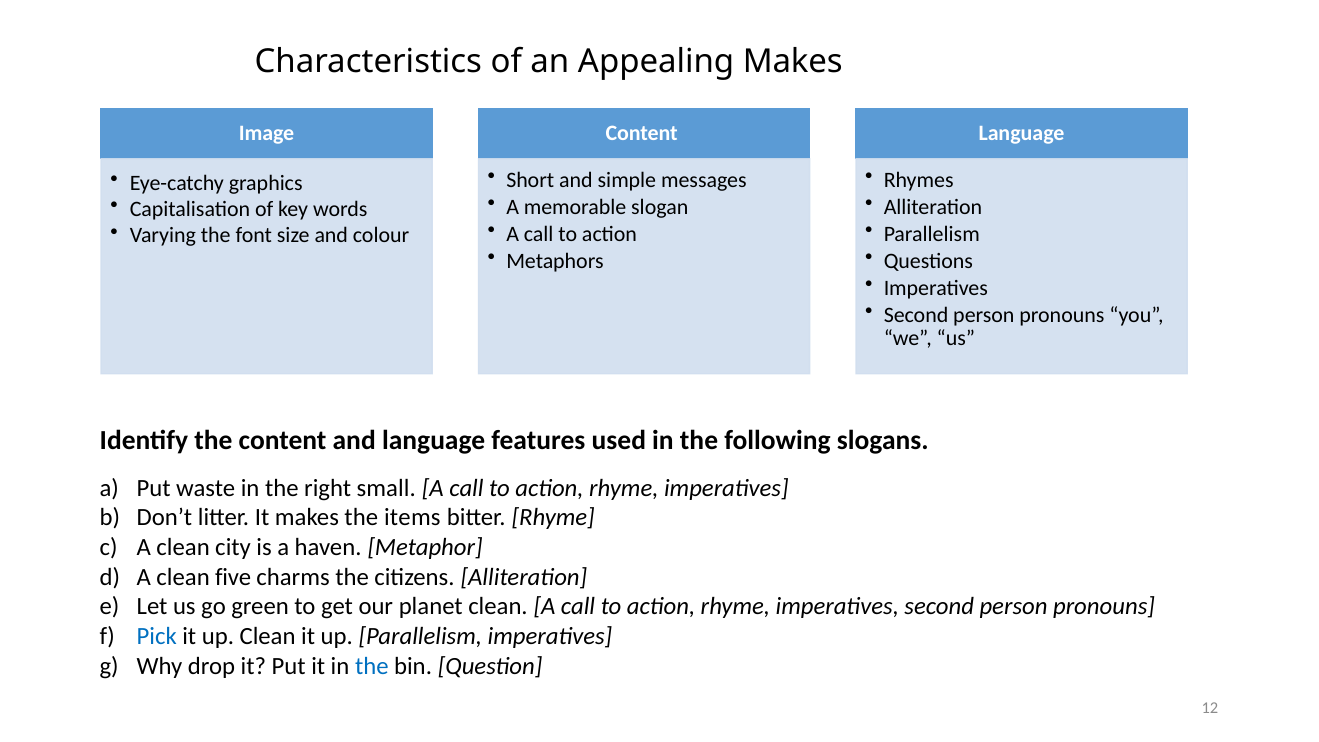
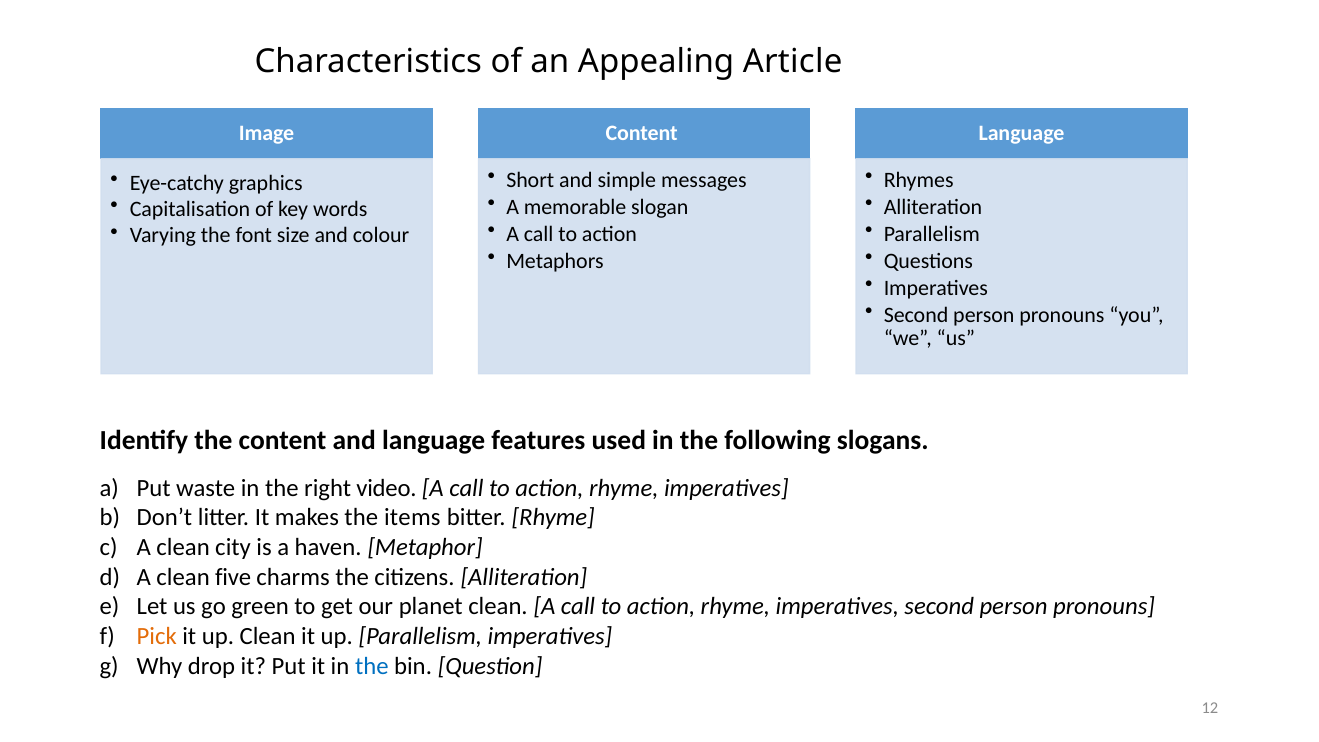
Appealing Makes: Makes -> Article
small: small -> video
Pick colour: blue -> orange
